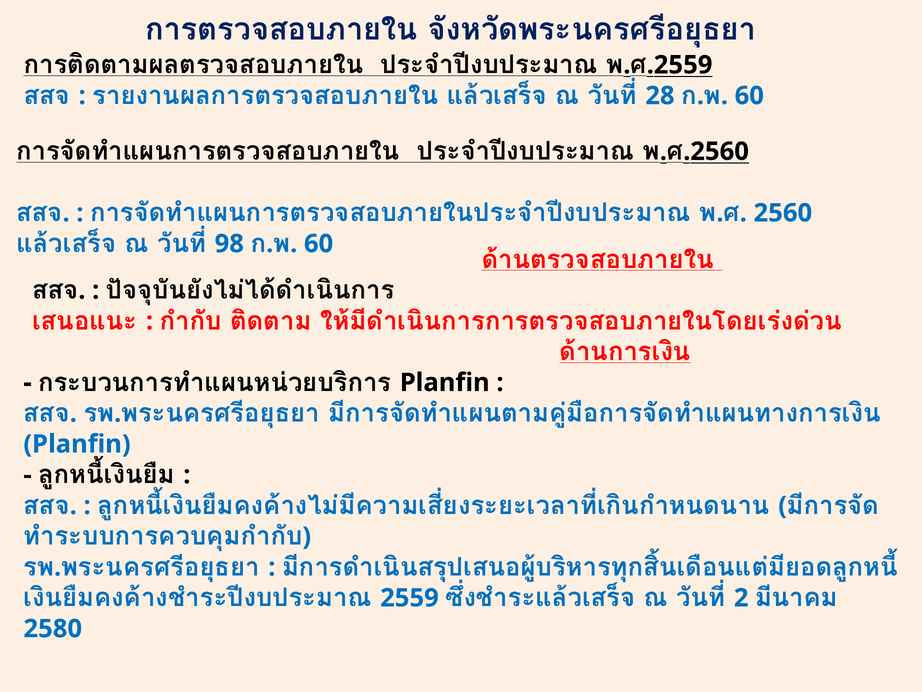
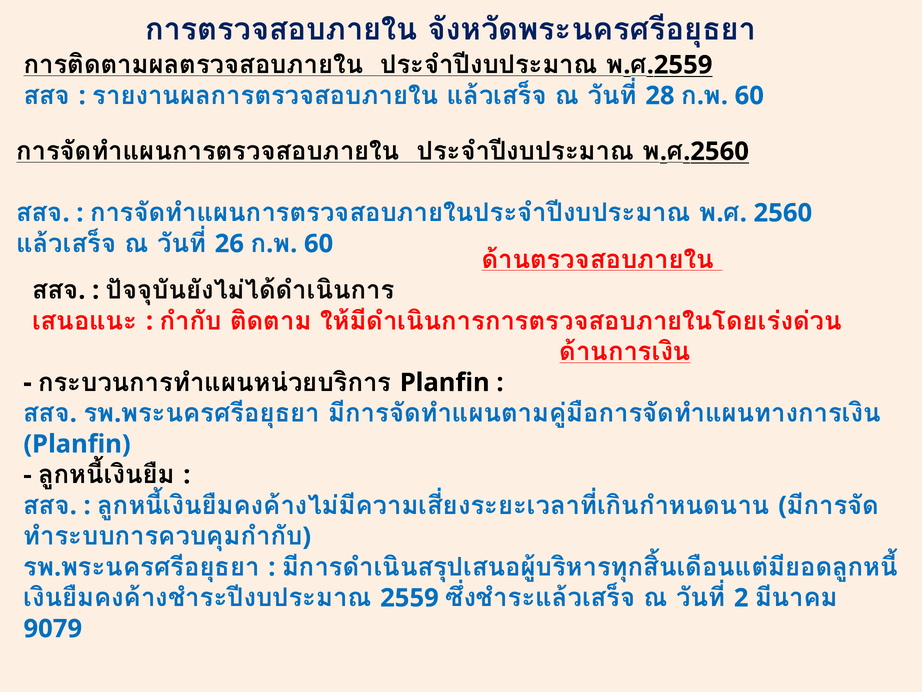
98: 98 -> 26
2580: 2580 -> 9079
